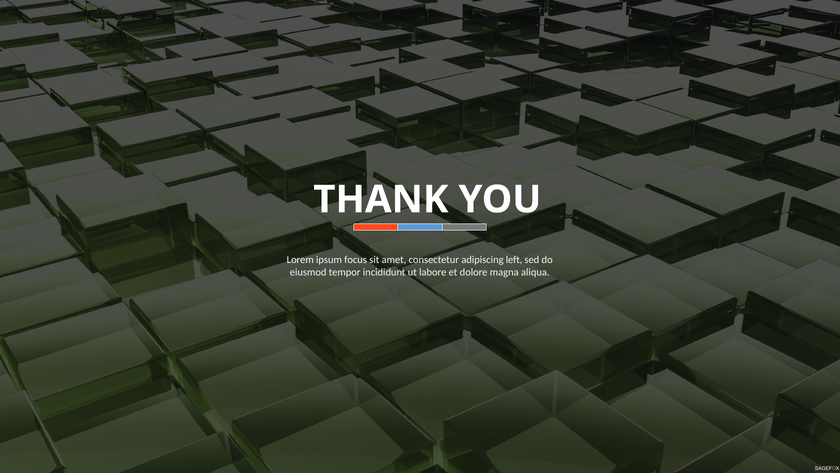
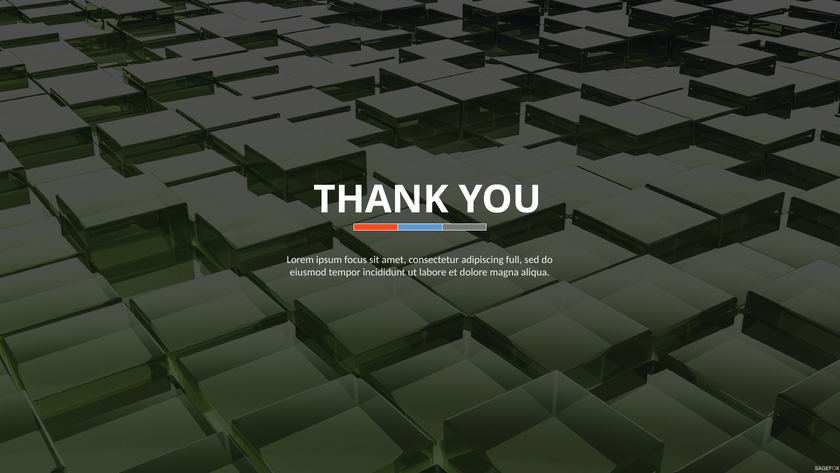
left: left -> full
